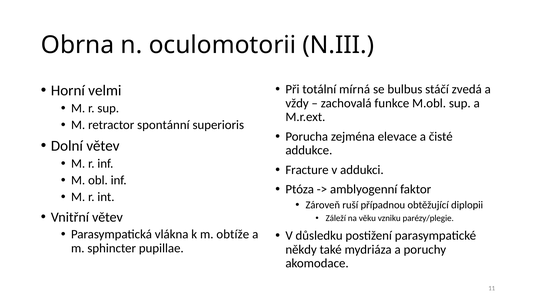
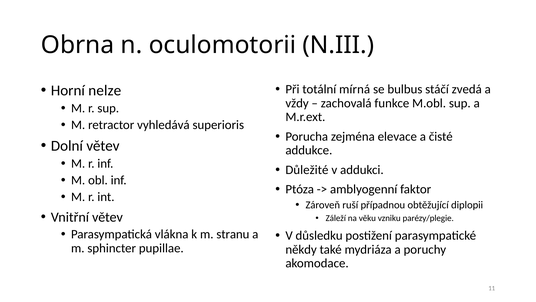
velmi: velmi -> nelze
spontánní: spontánní -> vyhledává
Fracture: Fracture -> Důležité
obtíže: obtíže -> stranu
